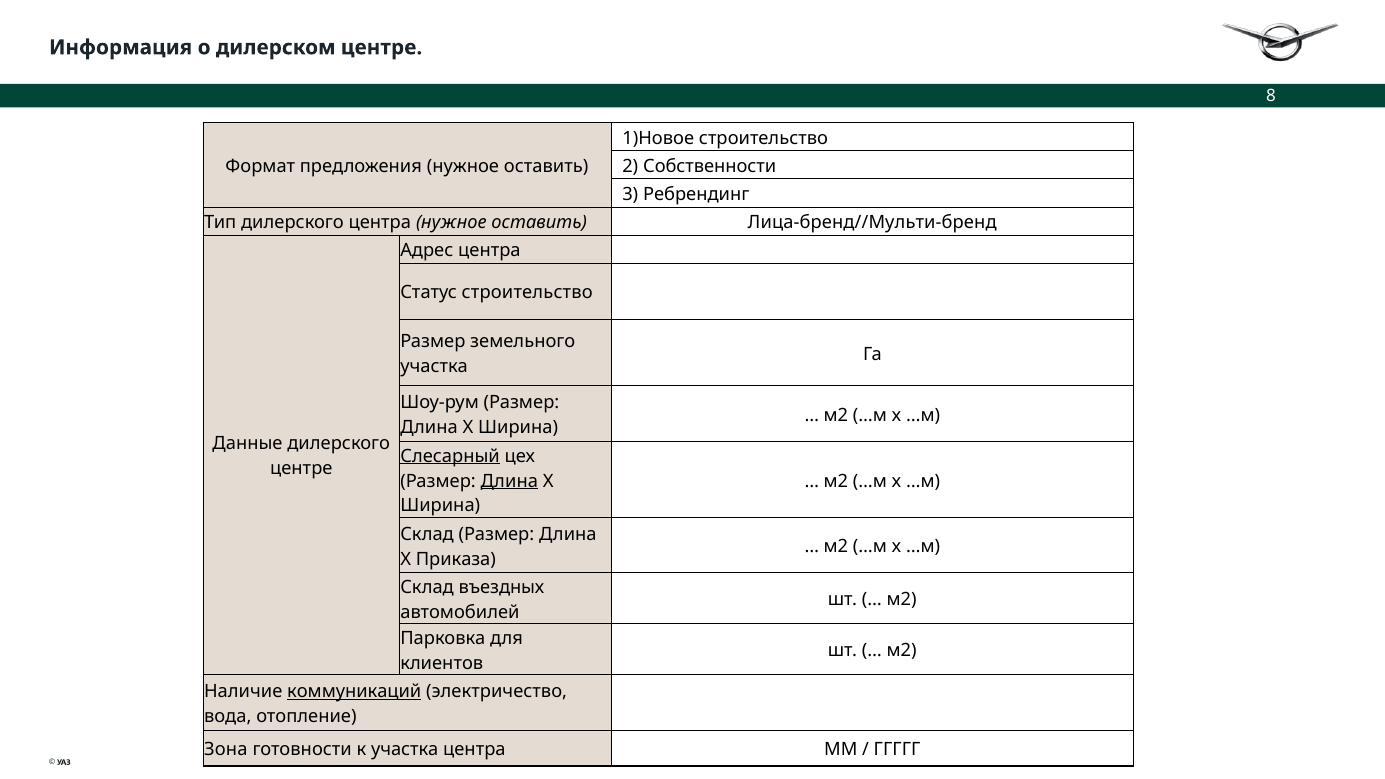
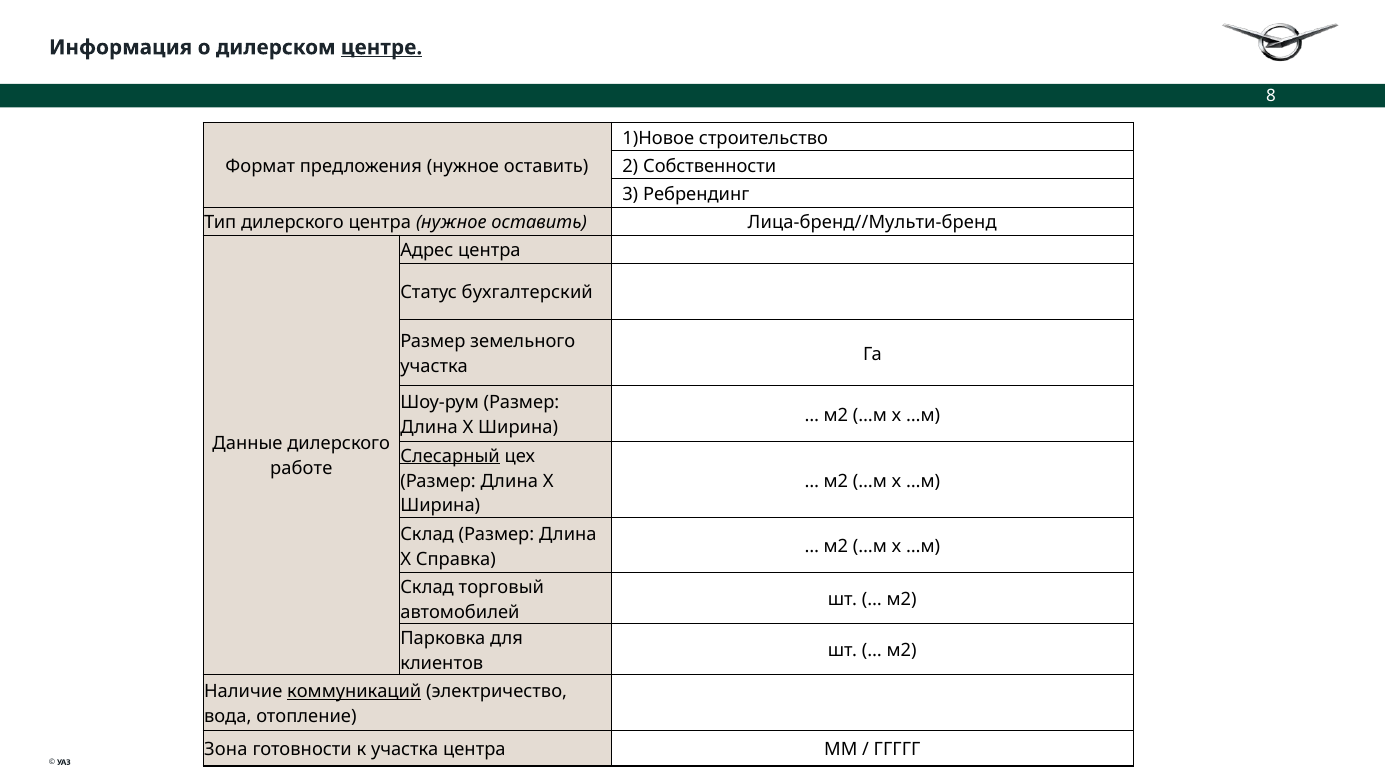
центре at (382, 47) underline: none -> present
Статус строительство: строительство -> бухгалтерский
центре at (301, 469): центре -> работе
Длина at (509, 481) underline: present -> none
Приказа: Приказа -> Справка
въездных: въездных -> торговый
